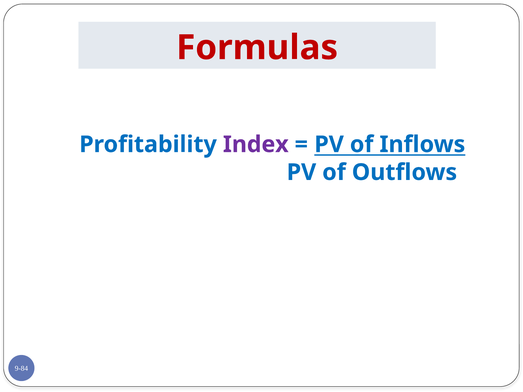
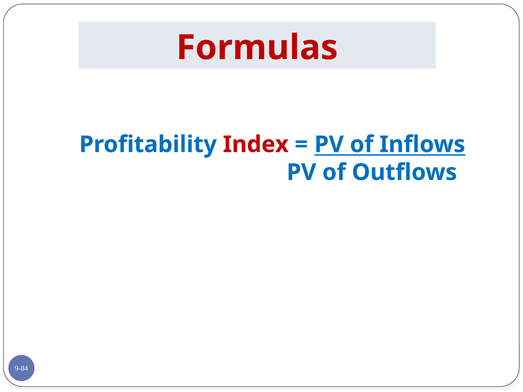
Index colour: purple -> red
